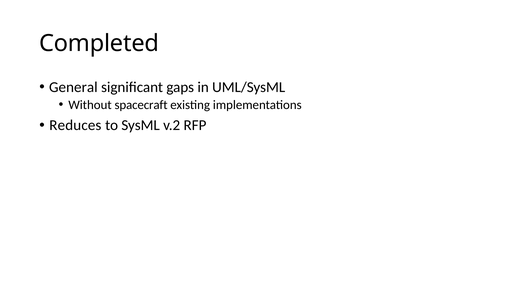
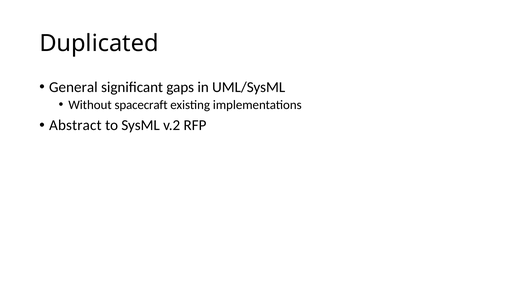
Completed: Completed -> Duplicated
Reduces: Reduces -> Abstract
